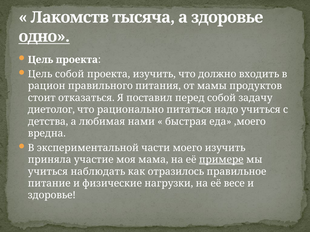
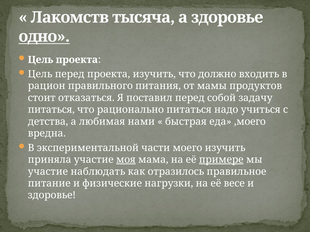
Цель собой: собой -> перед
диетолог at (51, 110): диетолог -> питаться
моя underline: none -> present
учиться at (48, 172): учиться -> участие
